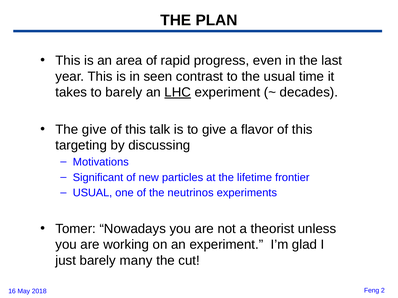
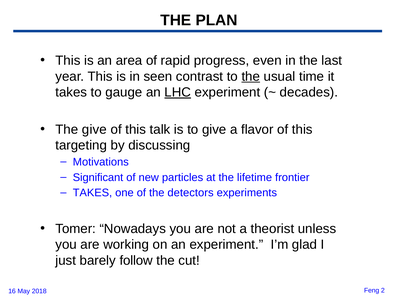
the at (251, 77) underline: none -> present
to barely: barely -> gauge
USUAL at (93, 193): USUAL -> TAKES
neutrinos: neutrinos -> detectors
many: many -> follow
